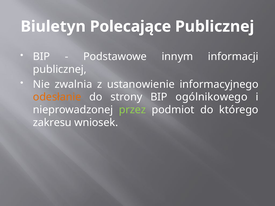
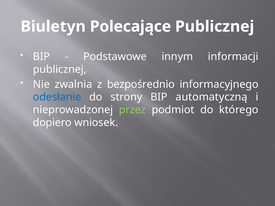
ustanowienie: ustanowienie -> bezpośrednio
odesłanie colour: orange -> blue
ogólnikowego: ogólnikowego -> automatyczną
zakresu: zakresu -> dopiero
